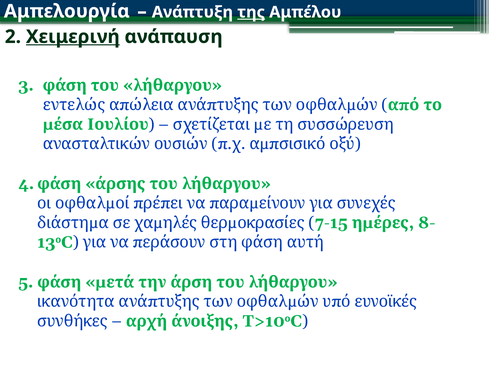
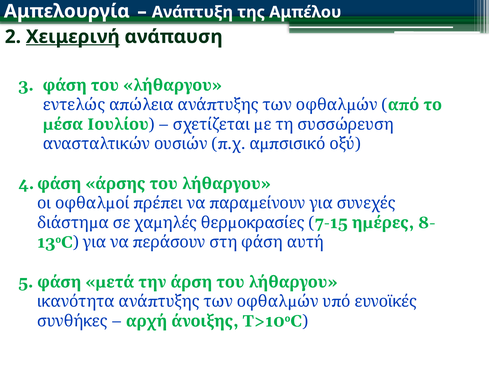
της underline: present -> none
